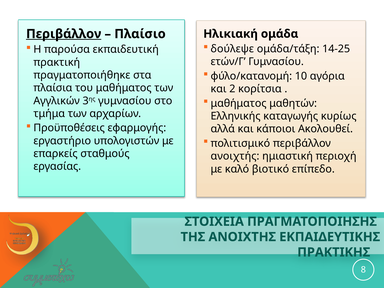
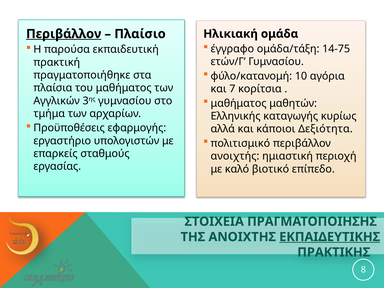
δούλεψε: δούλεψε -> έγγραφο
14-25: 14-25 -> 14-75
2: 2 -> 7
Ακολουθεί: Ακολουθεί -> Δεξιότητα
ΕΚΠΑΙΔΕΥΤΙΚΗΣ underline: none -> present
